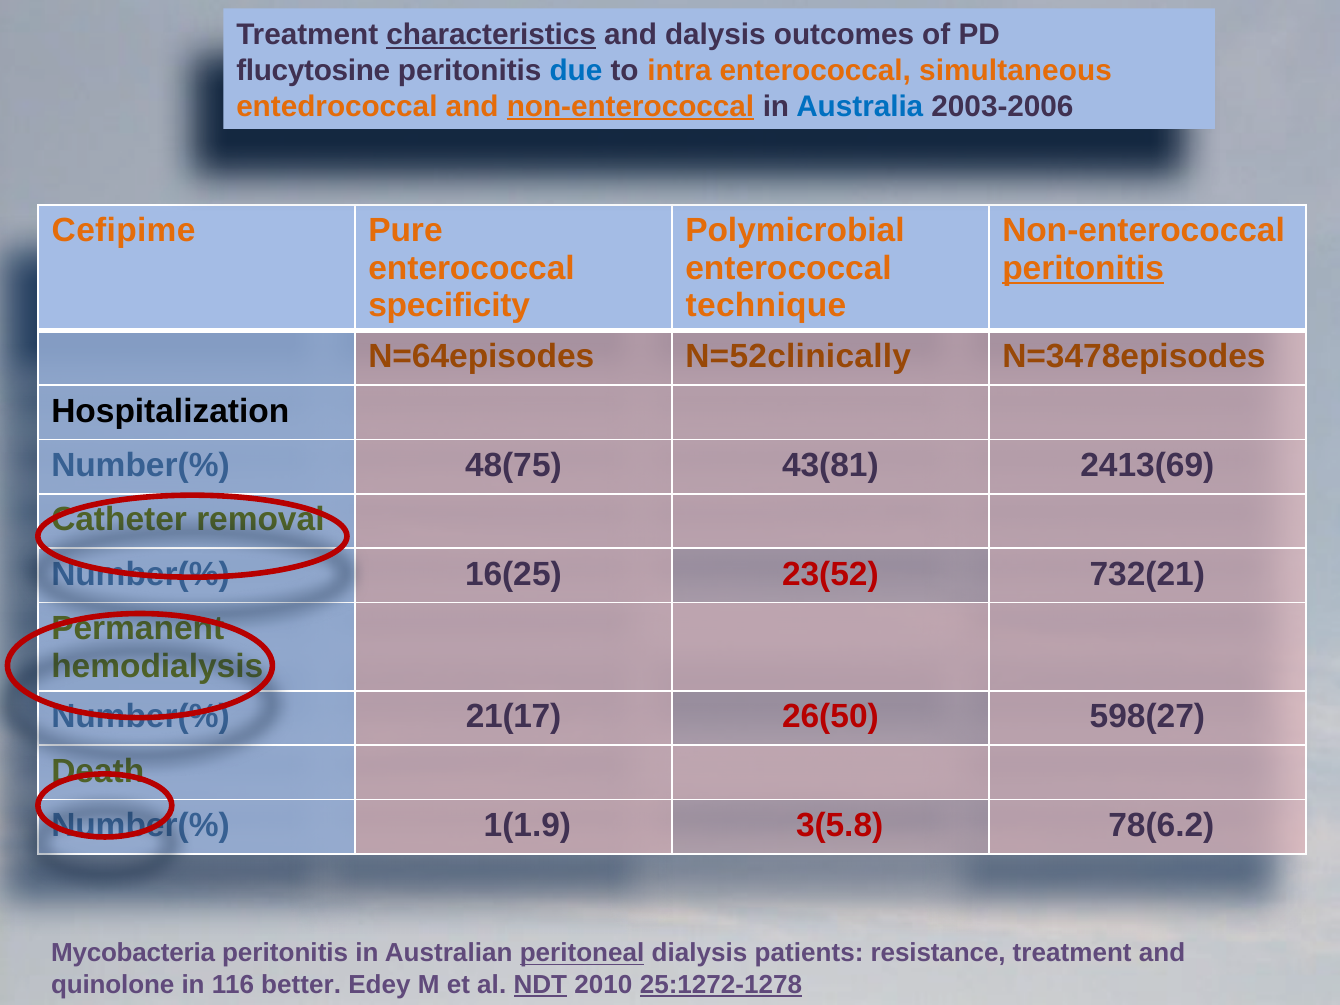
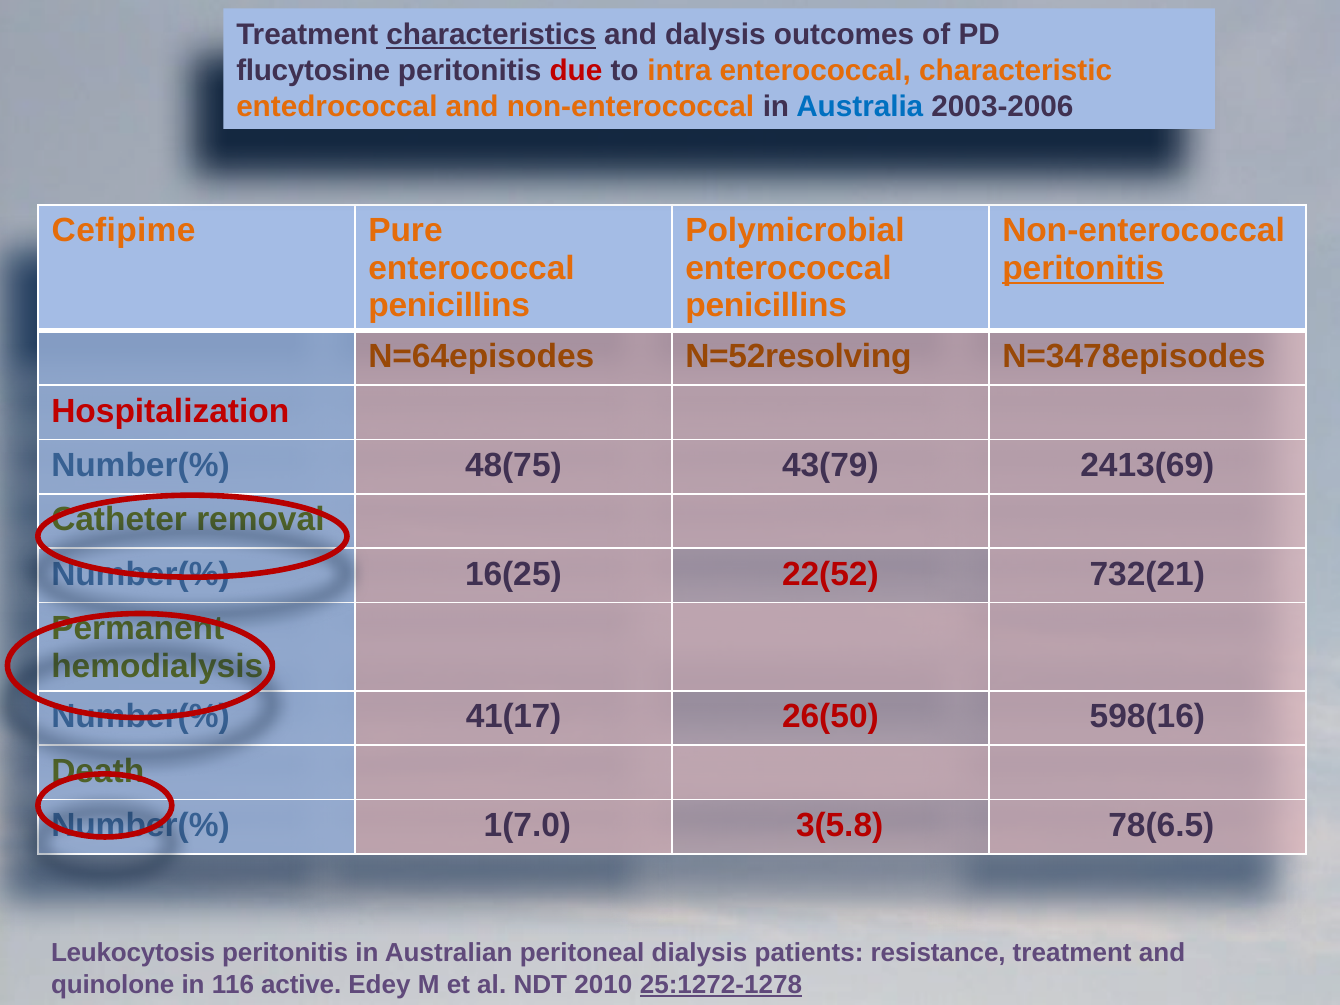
due colour: blue -> red
simultaneous: simultaneous -> characteristic
non-enterococcal at (631, 106) underline: present -> none
specificity at (449, 306): specificity -> penicillins
technique at (766, 306): technique -> penicillins
N=52clinically: N=52clinically -> N=52resolving
Hospitalization colour: black -> red
43(81: 43(81 -> 43(79
23(52: 23(52 -> 22(52
21(17: 21(17 -> 41(17
598(27: 598(27 -> 598(16
1(1.9: 1(1.9 -> 1(7.0
78(6.2: 78(6.2 -> 78(6.5
Mycobacteria: Mycobacteria -> Leukocytosis
peritoneal underline: present -> none
better: better -> active
NDT underline: present -> none
